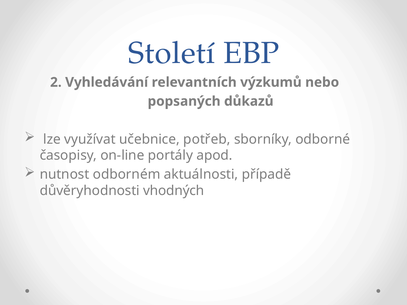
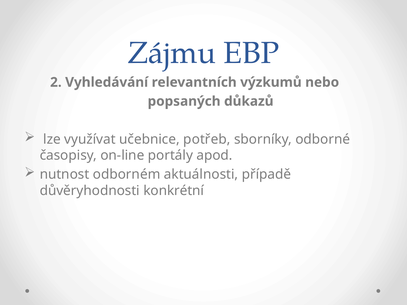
Století: Století -> Zájmu
vhodných: vhodných -> konkrétní
